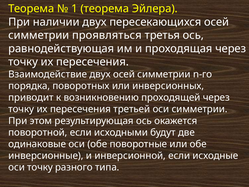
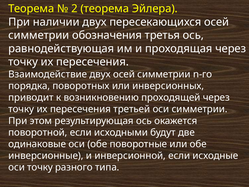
1: 1 -> 2
проявляться: проявляться -> обозначения
